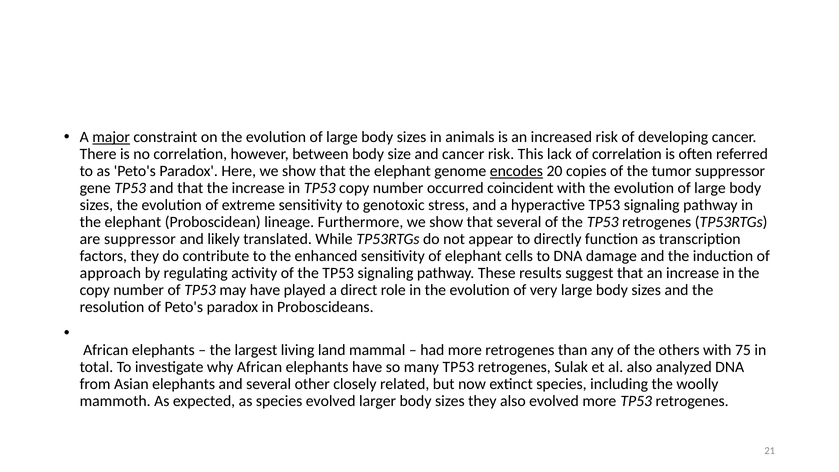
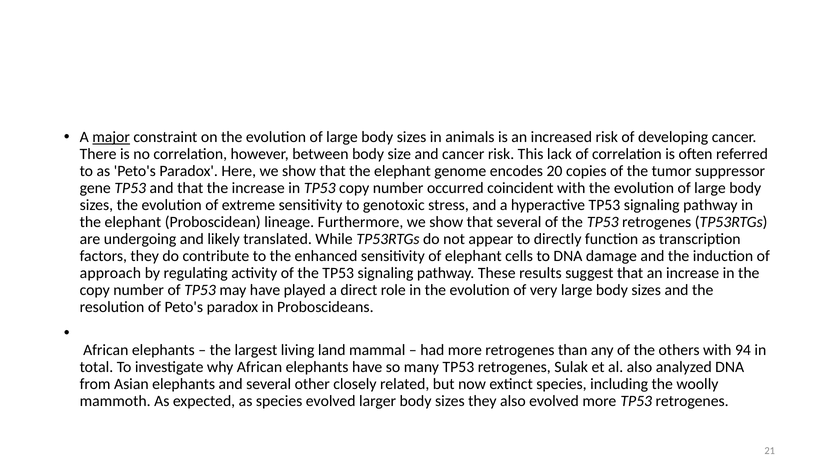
encodes underline: present -> none
are suppressor: suppressor -> undergoing
75: 75 -> 94
